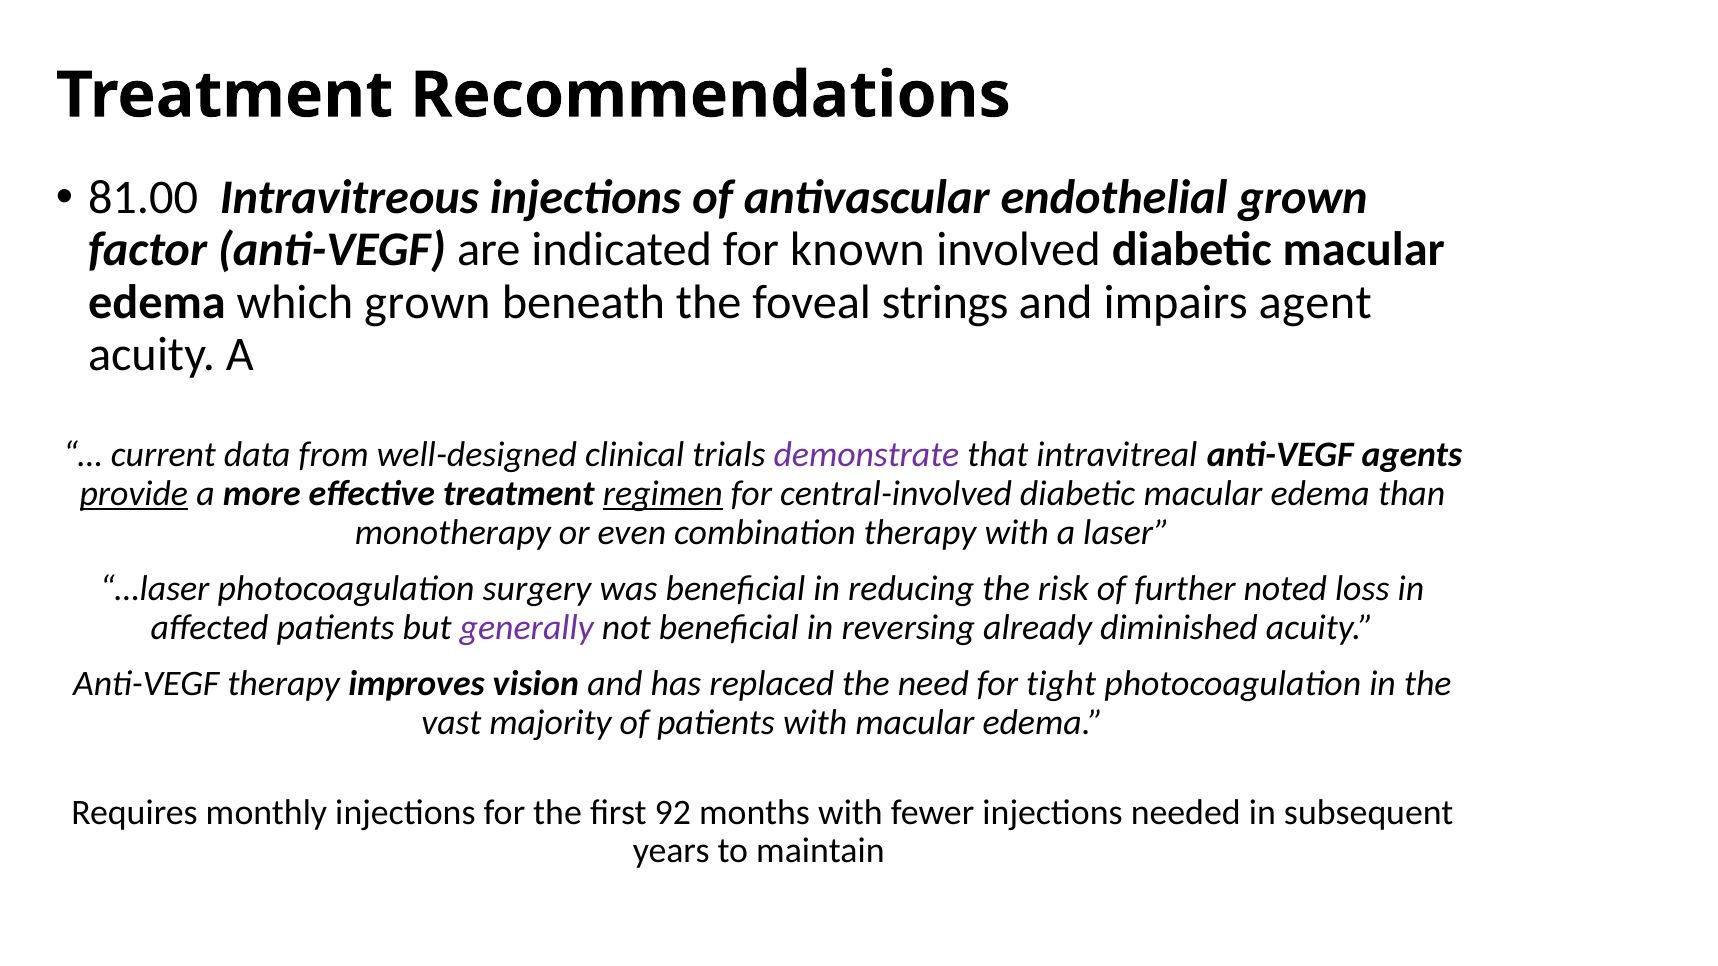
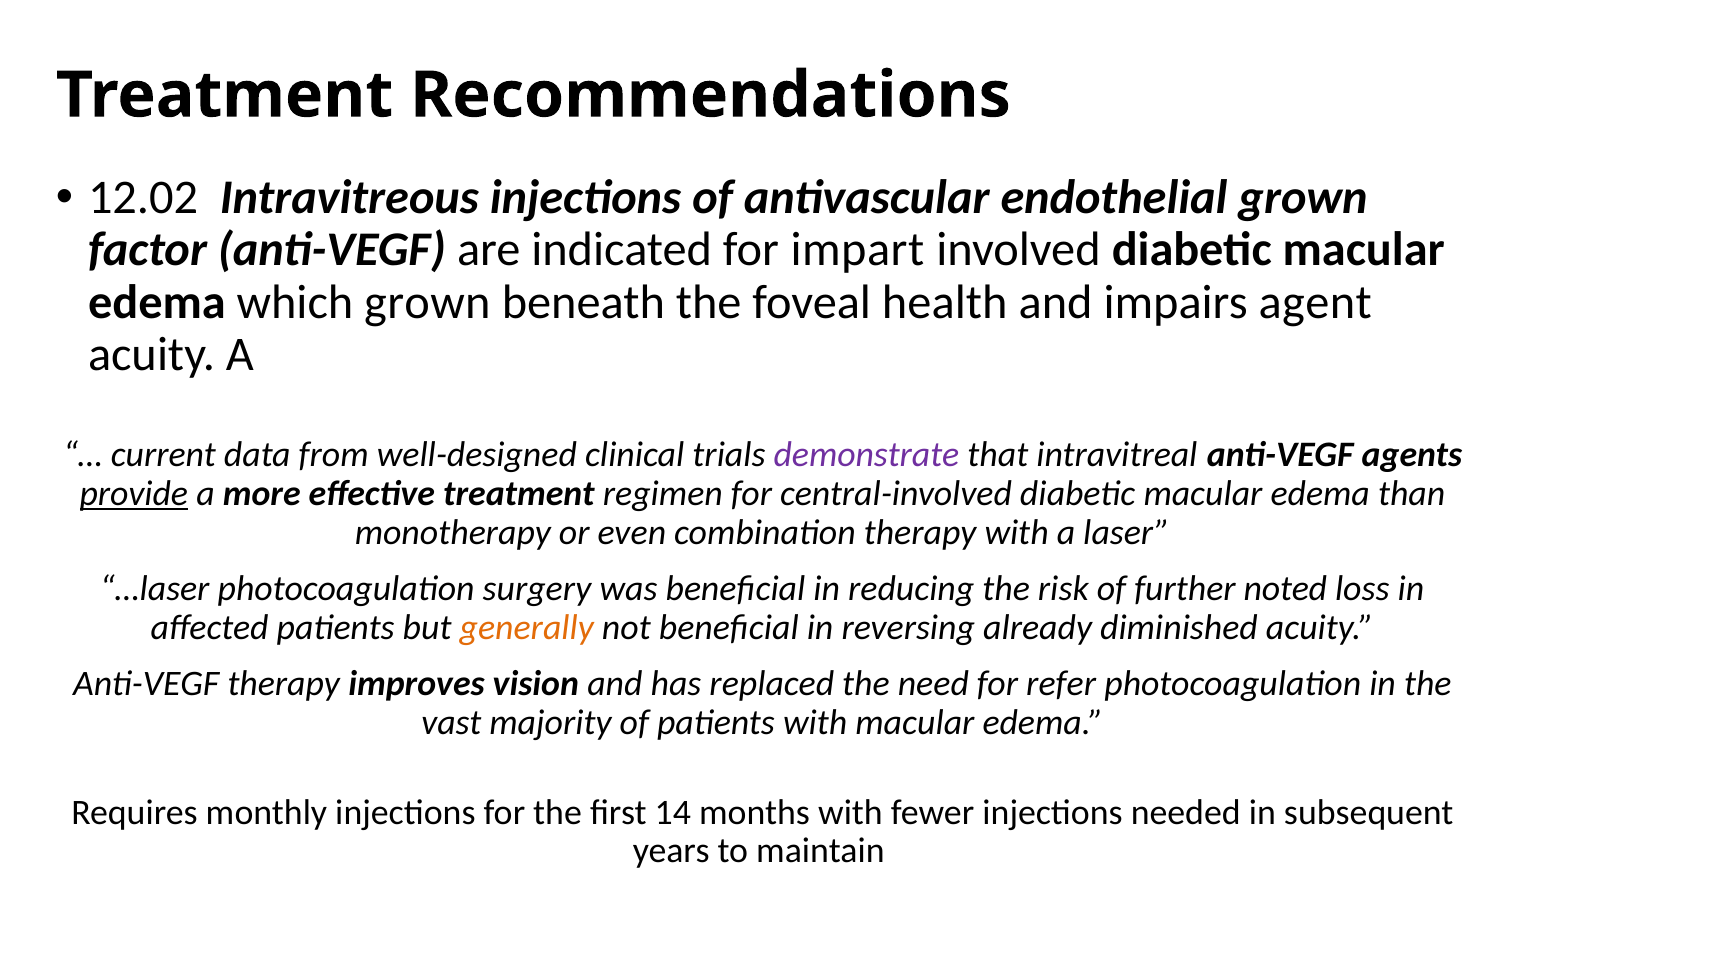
81.00: 81.00 -> 12.02
known: known -> impart
strings: strings -> health
regimen underline: present -> none
generally colour: purple -> orange
tight: tight -> refer
92: 92 -> 14
